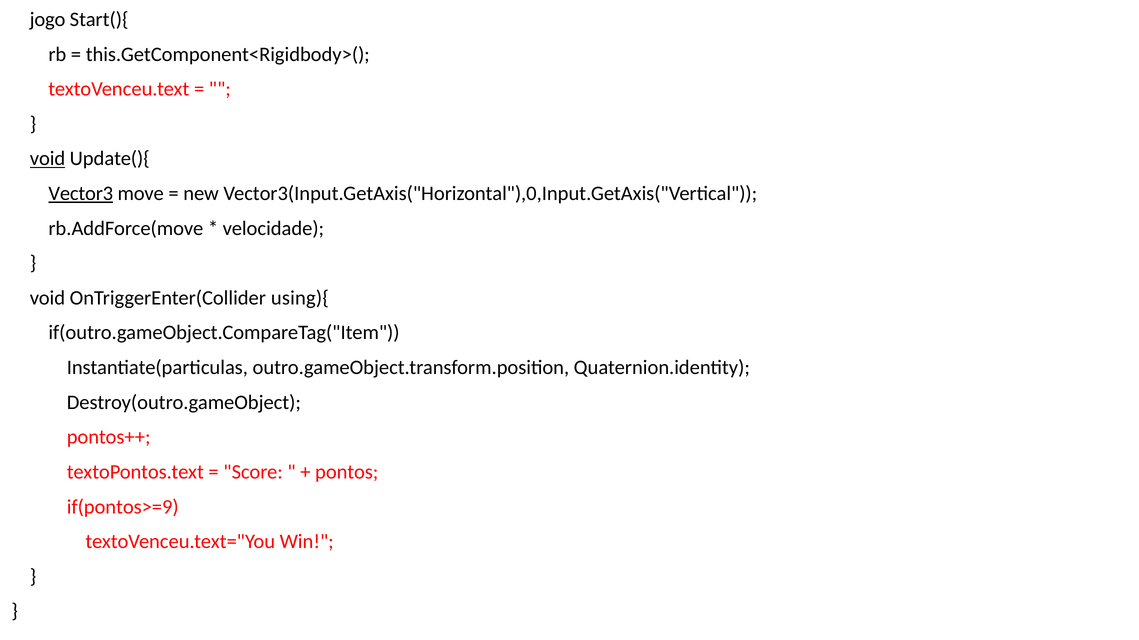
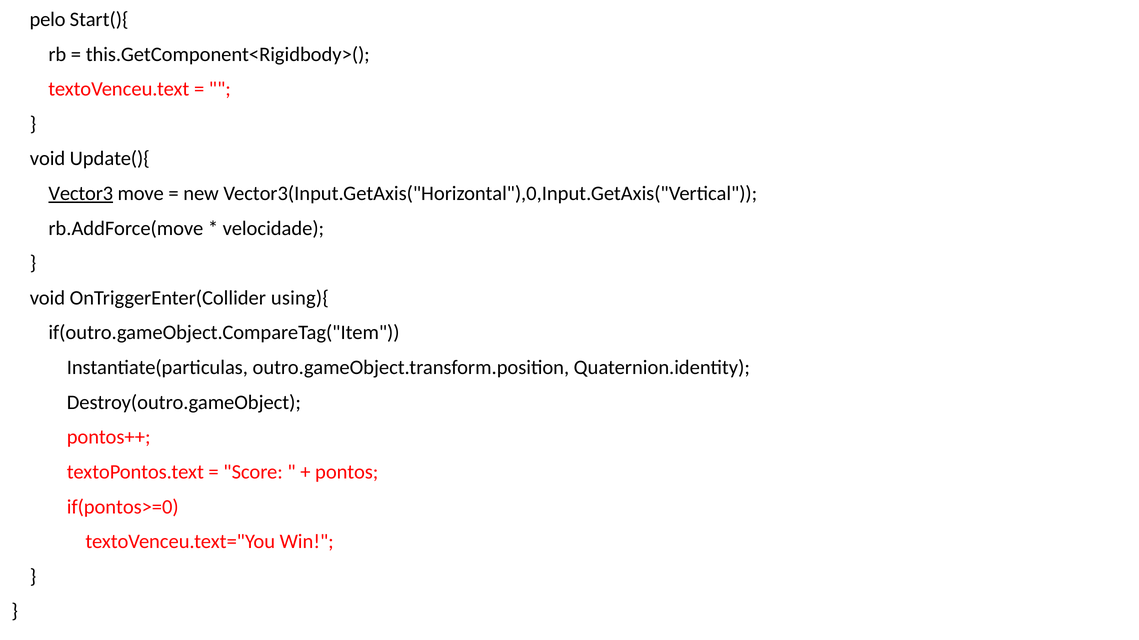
jogo: jogo -> pelo
void at (48, 159) underline: present -> none
if(pontos>=9: if(pontos>=9 -> if(pontos>=0
